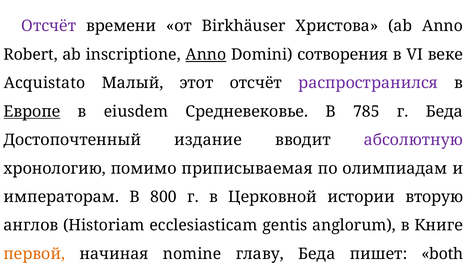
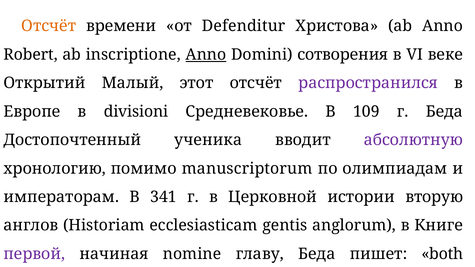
Отсчёт at (49, 26) colour: purple -> orange
Birkhäuser: Birkhäuser -> Defenditur
Acquistato: Acquistato -> Открытий
Европе underline: present -> none
eiusdem: eiusdem -> divisioni
785: 785 -> 109
издание: издание -> ученика
приписываемая: приписываемая -> manuscriptorum
800: 800 -> 341
первой colour: orange -> purple
